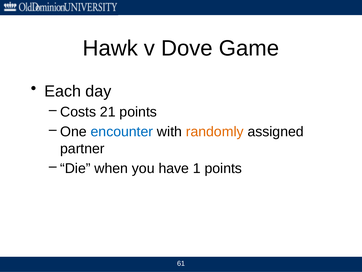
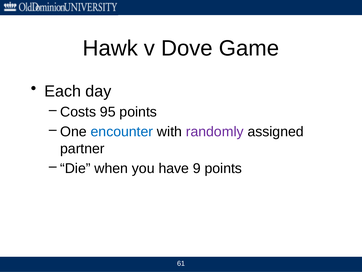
21: 21 -> 95
randomly colour: orange -> purple
1: 1 -> 9
